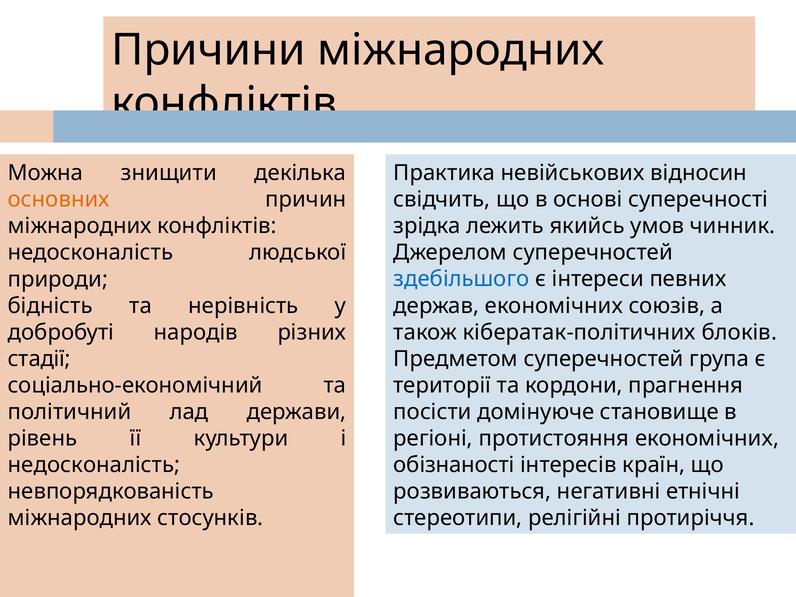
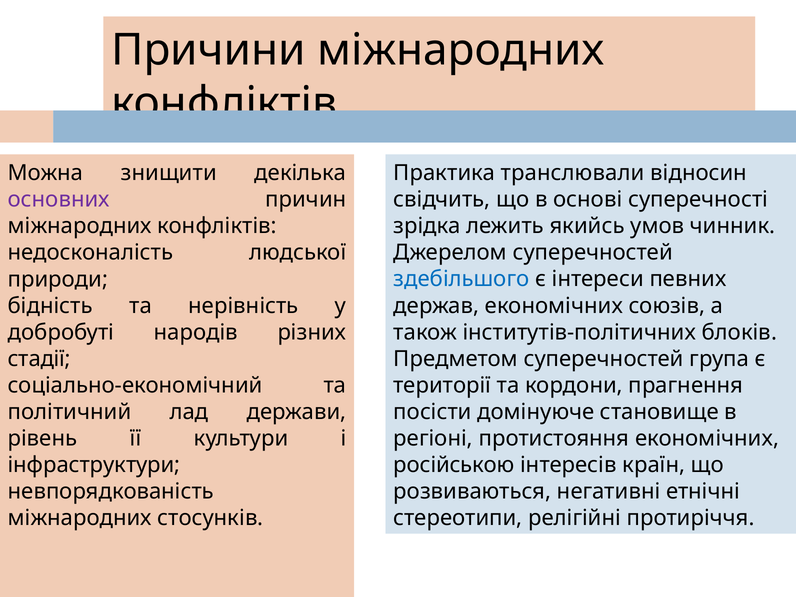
невійськових: невійськових -> транслювали
основних colour: orange -> purple
кібератак-політичних: кібератак-політичних -> інститутів-політичних
недосконалість at (94, 465): недосконалість -> інфраструктури
обізнаності: обізнаності -> російською
